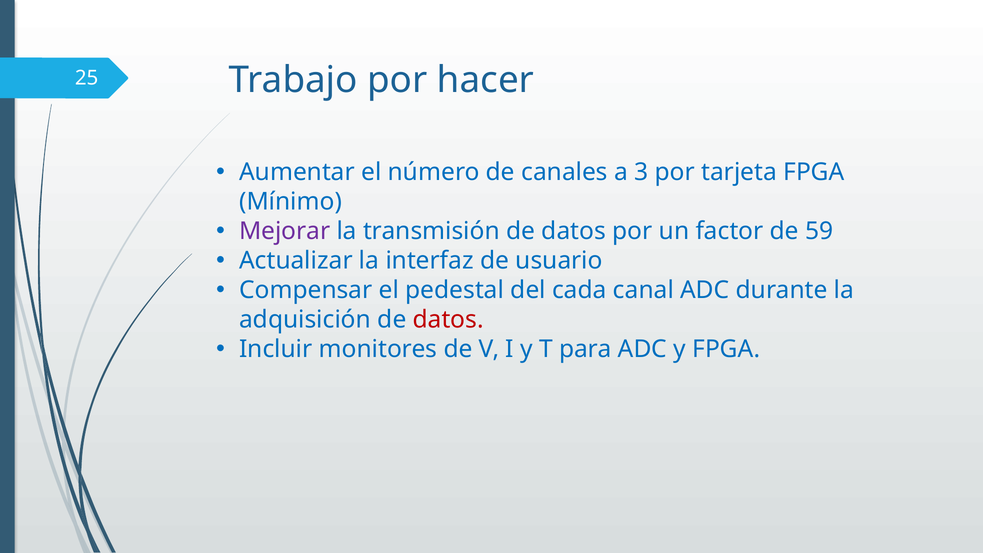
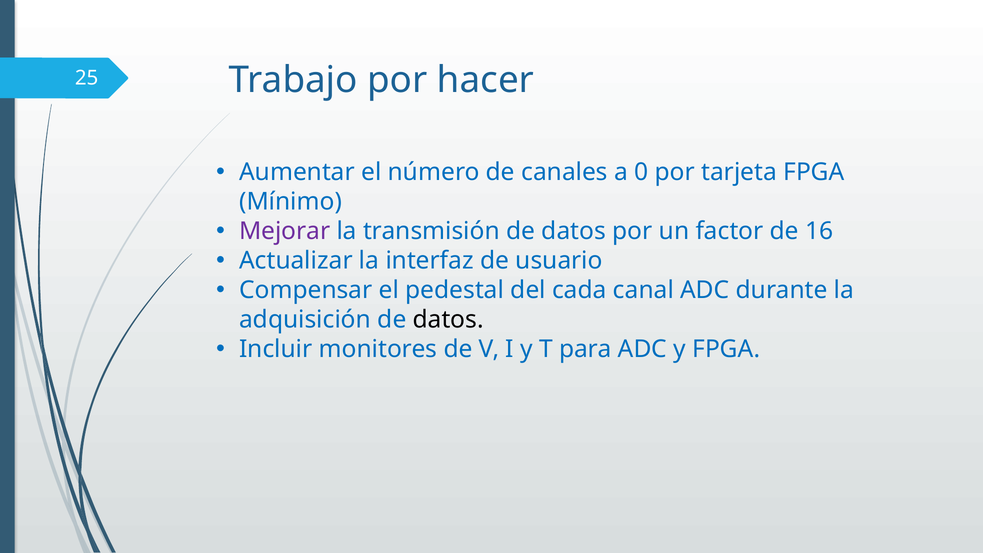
3: 3 -> 0
59: 59 -> 16
datos at (448, 320) colour: red -> black
